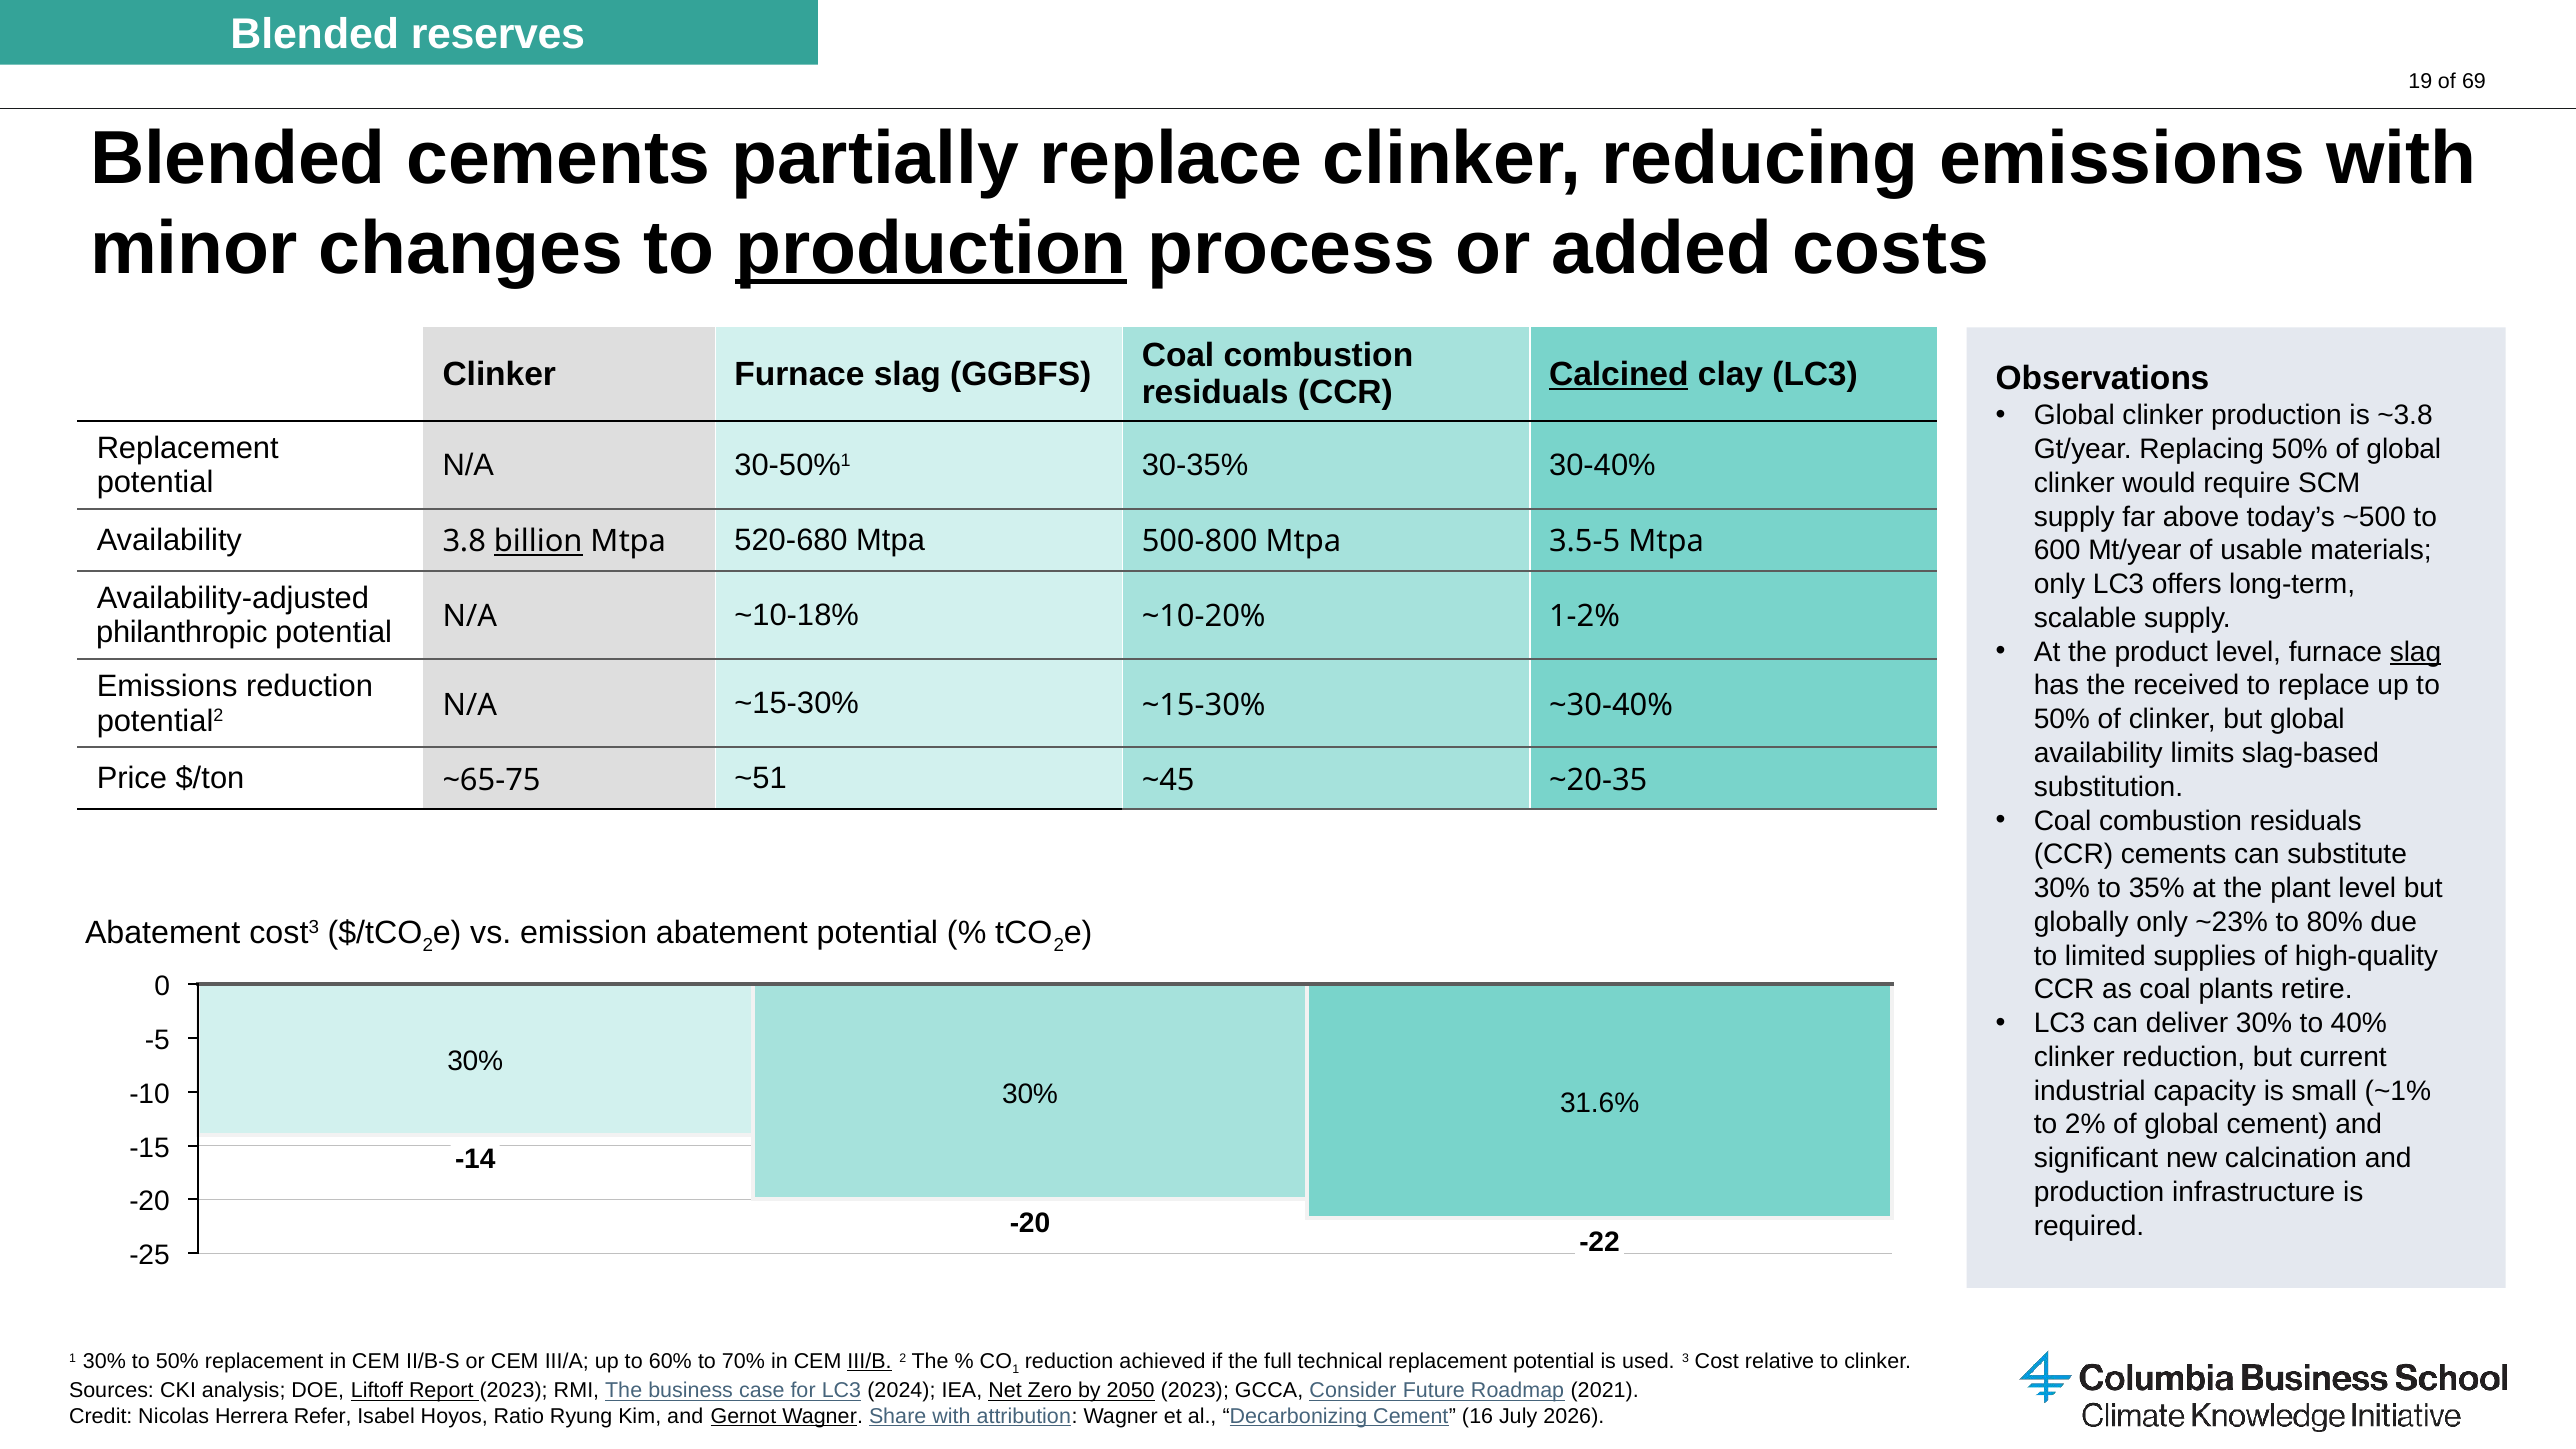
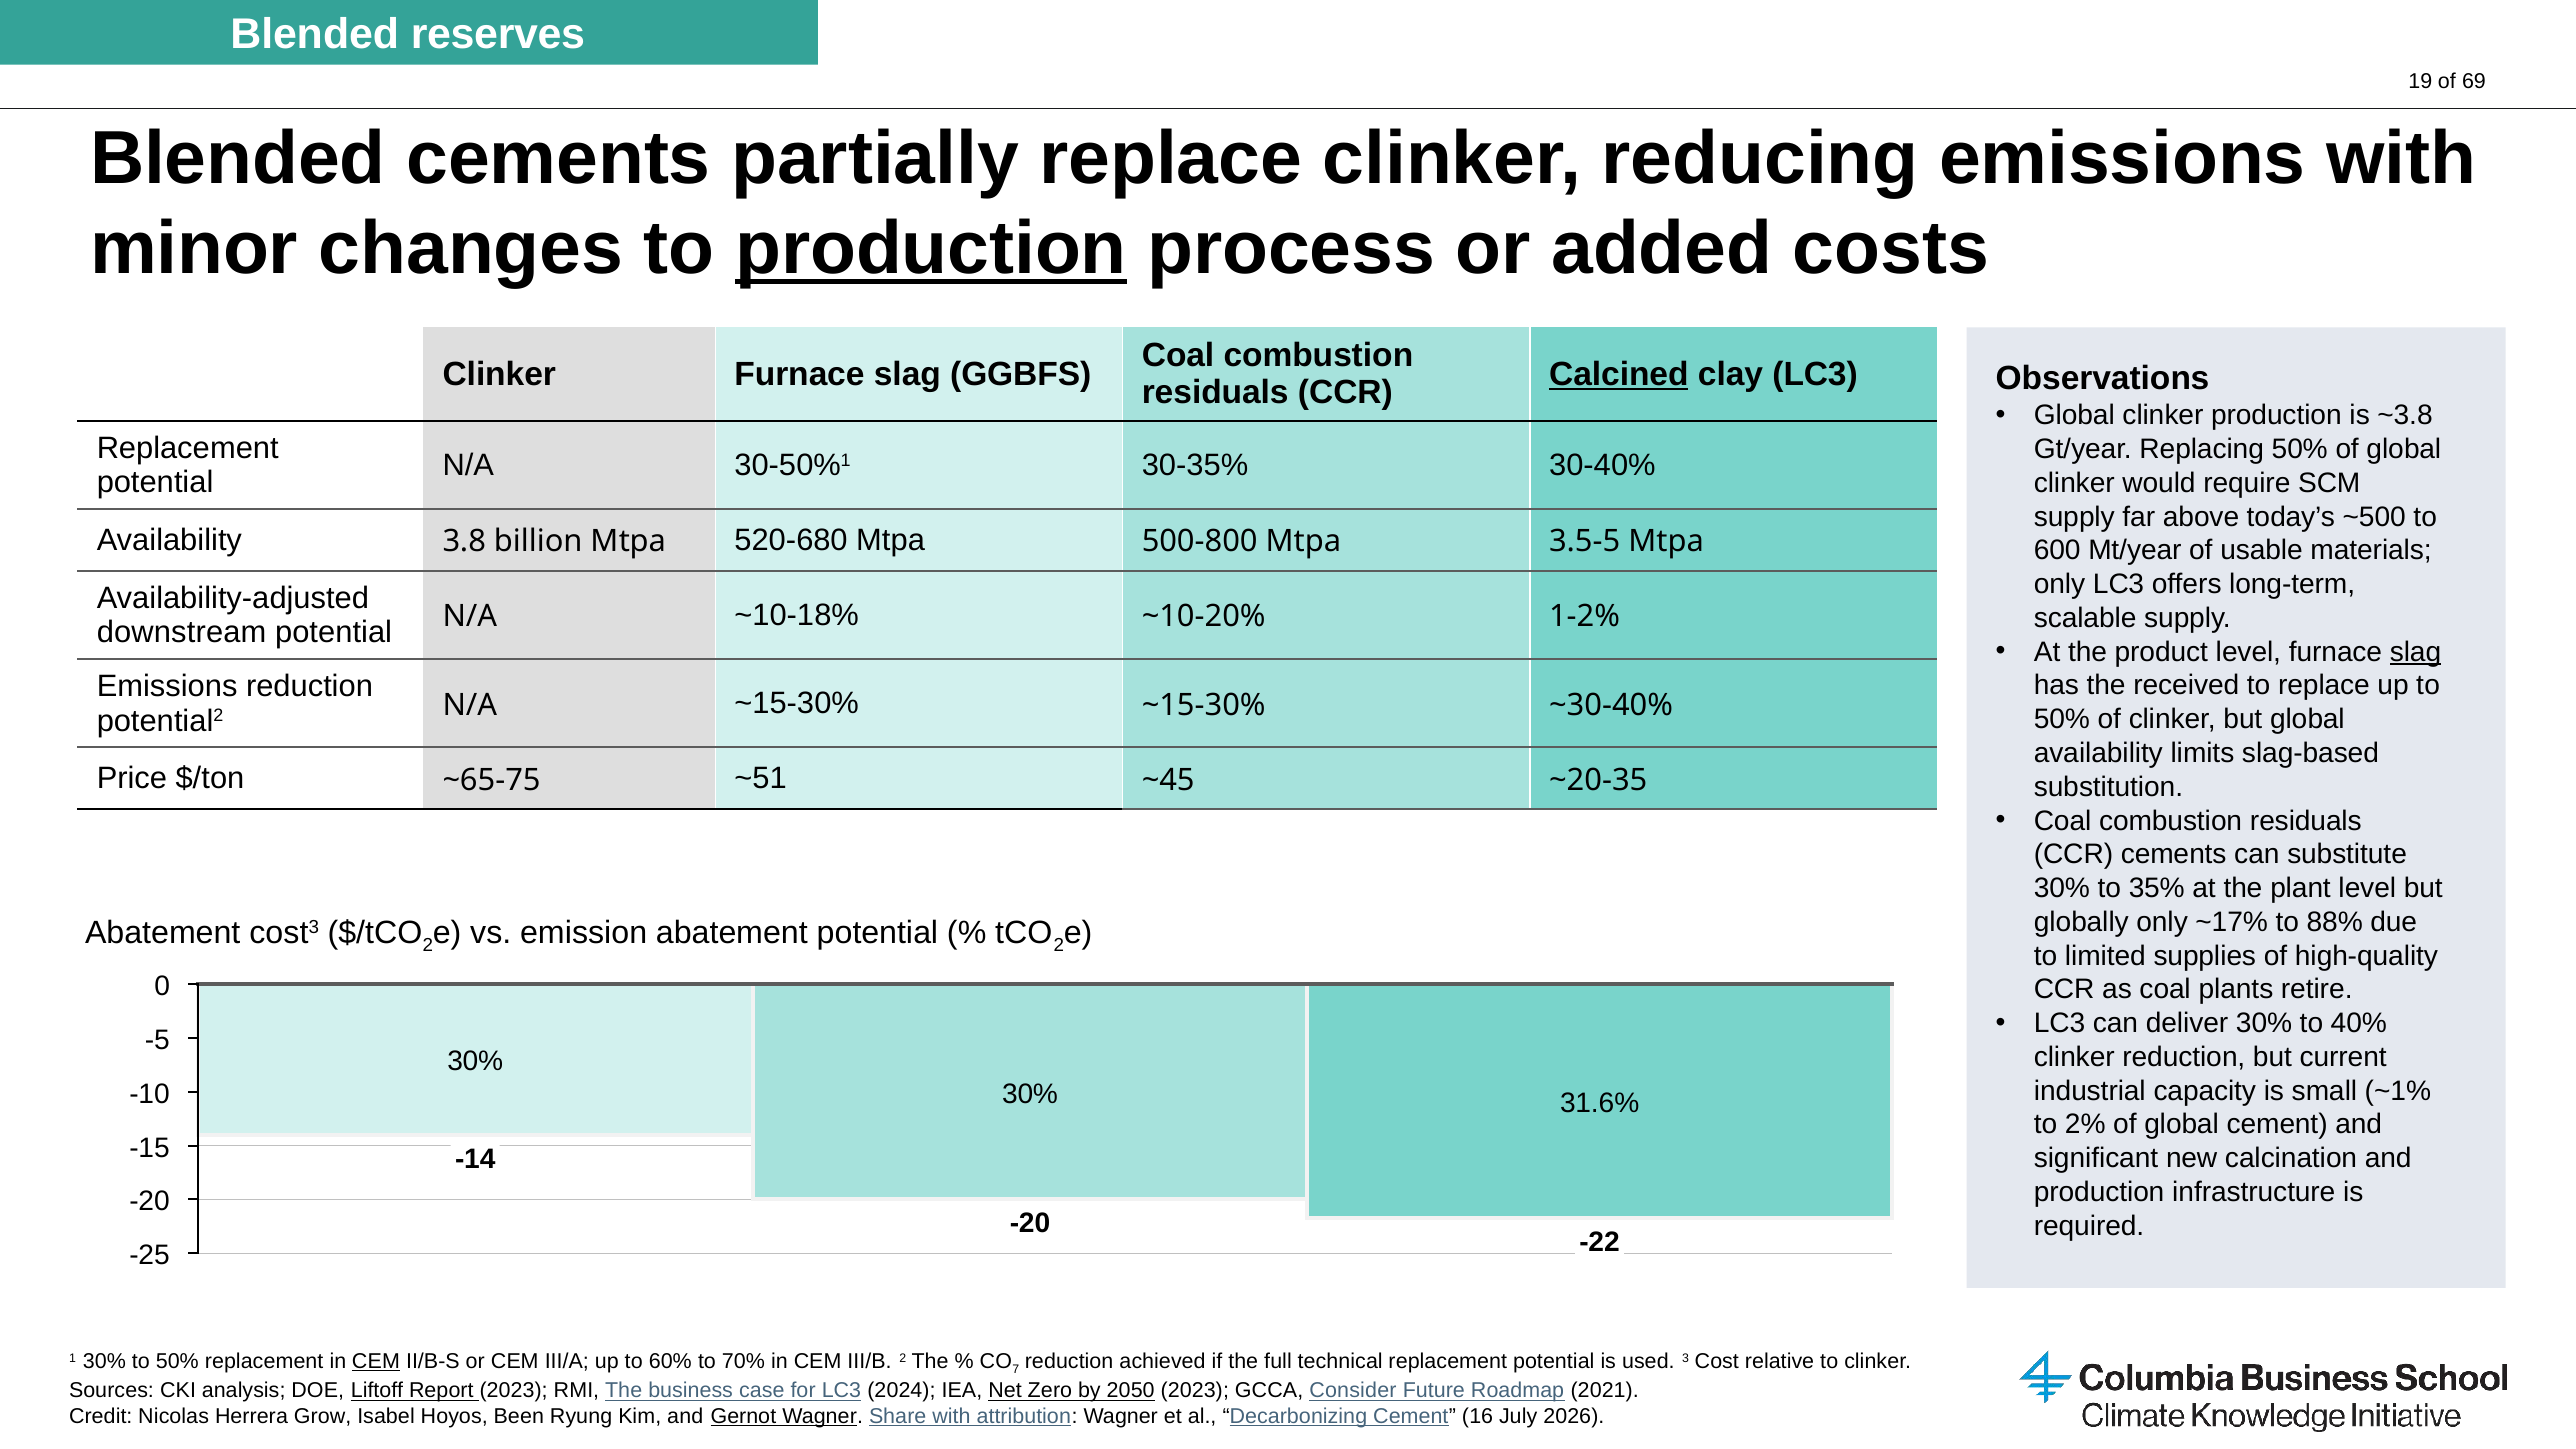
billion underline: present -> none
philanthropic: philanthropic -> downstream
~23%: ~23% -> ~17%
80%: 80% -> 88%
CEM at (376, 1361) underline: none -> present
III/B underline: present -> none
1 at (1016, 1370): 1 -> 7
Refer: Refer -> Grow
Ratio: Ratio -> Been
